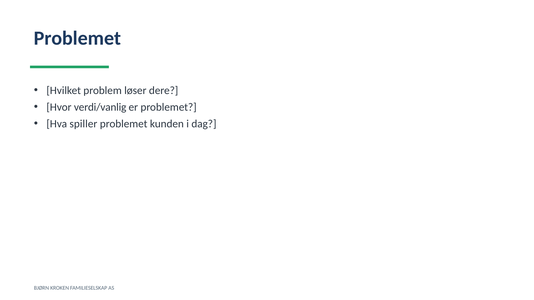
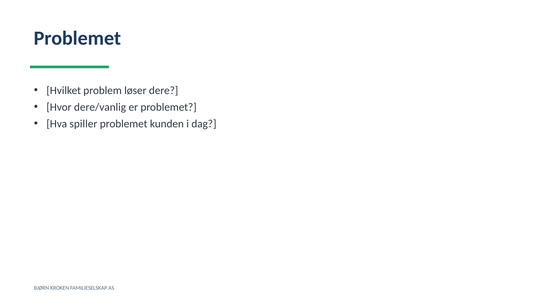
verdi/vanlig: verdi/vanlig -> dere/vanlig
